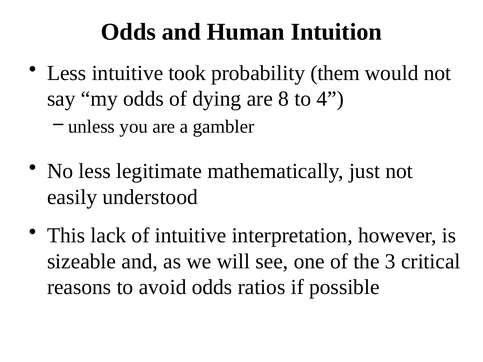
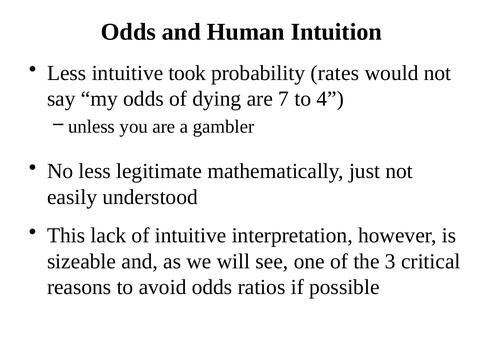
them: them -> rates
8: 8 -> 7
